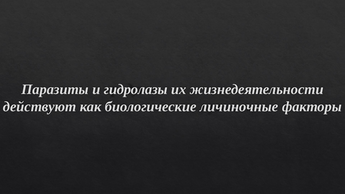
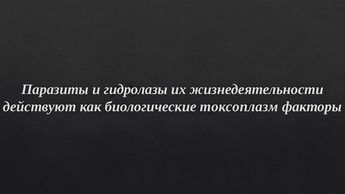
личиночные: личиночные -> токсоплазм
